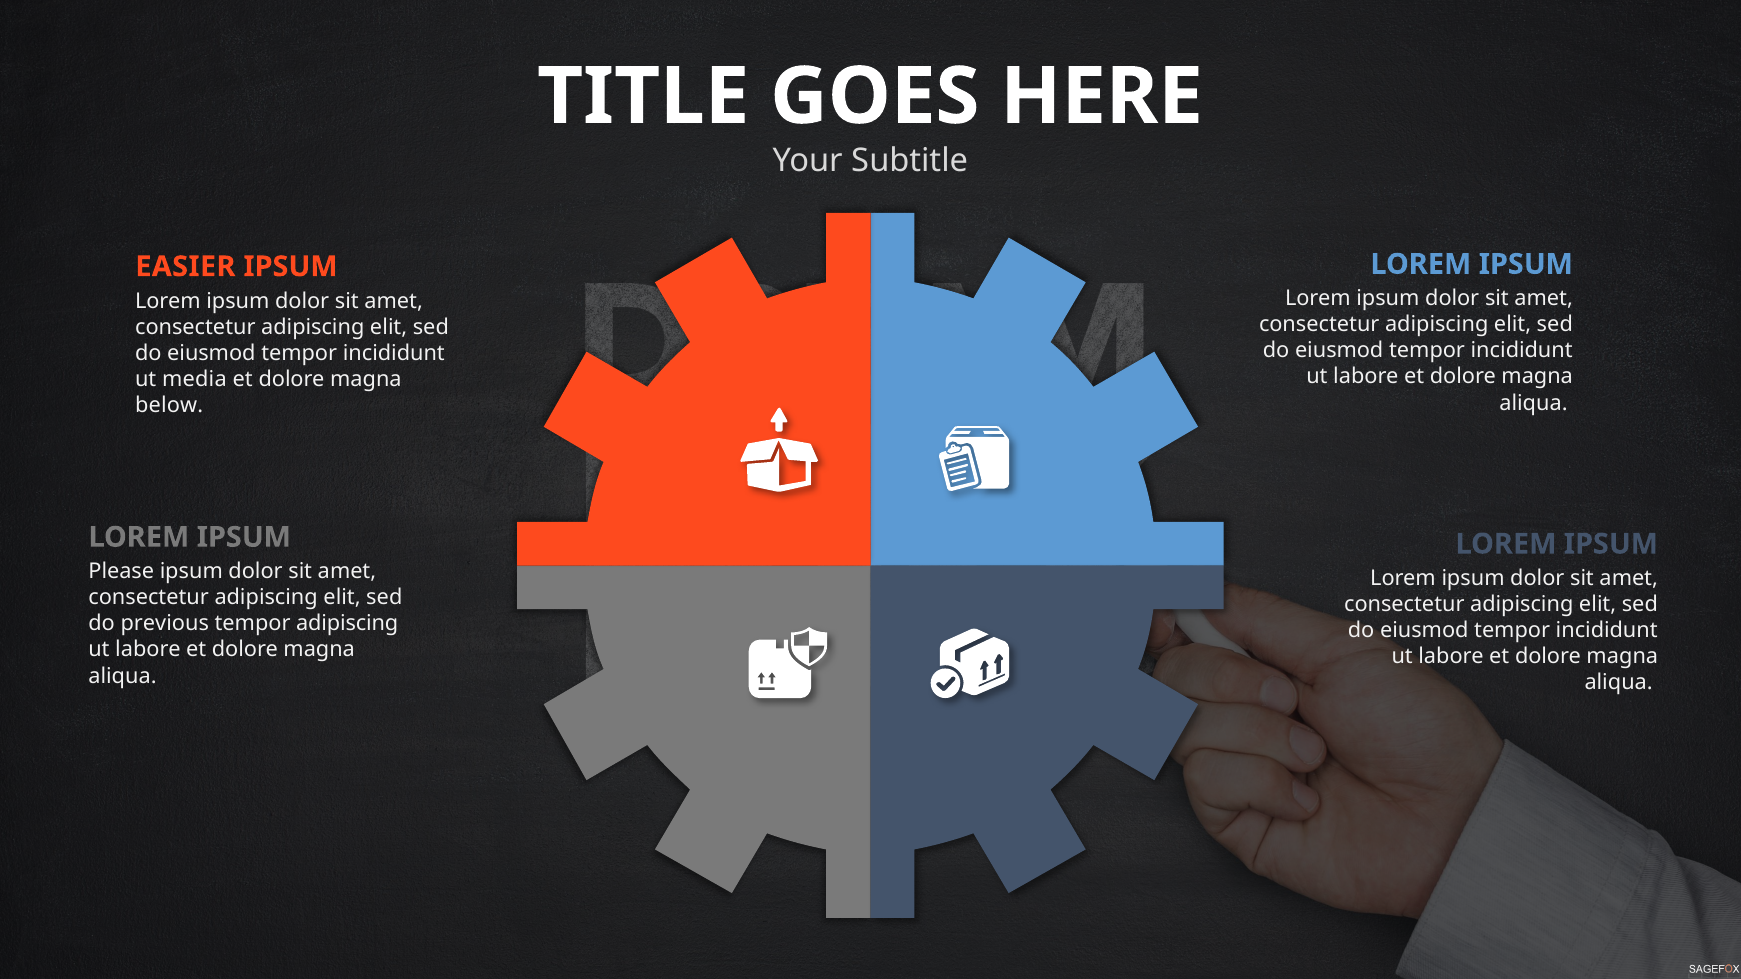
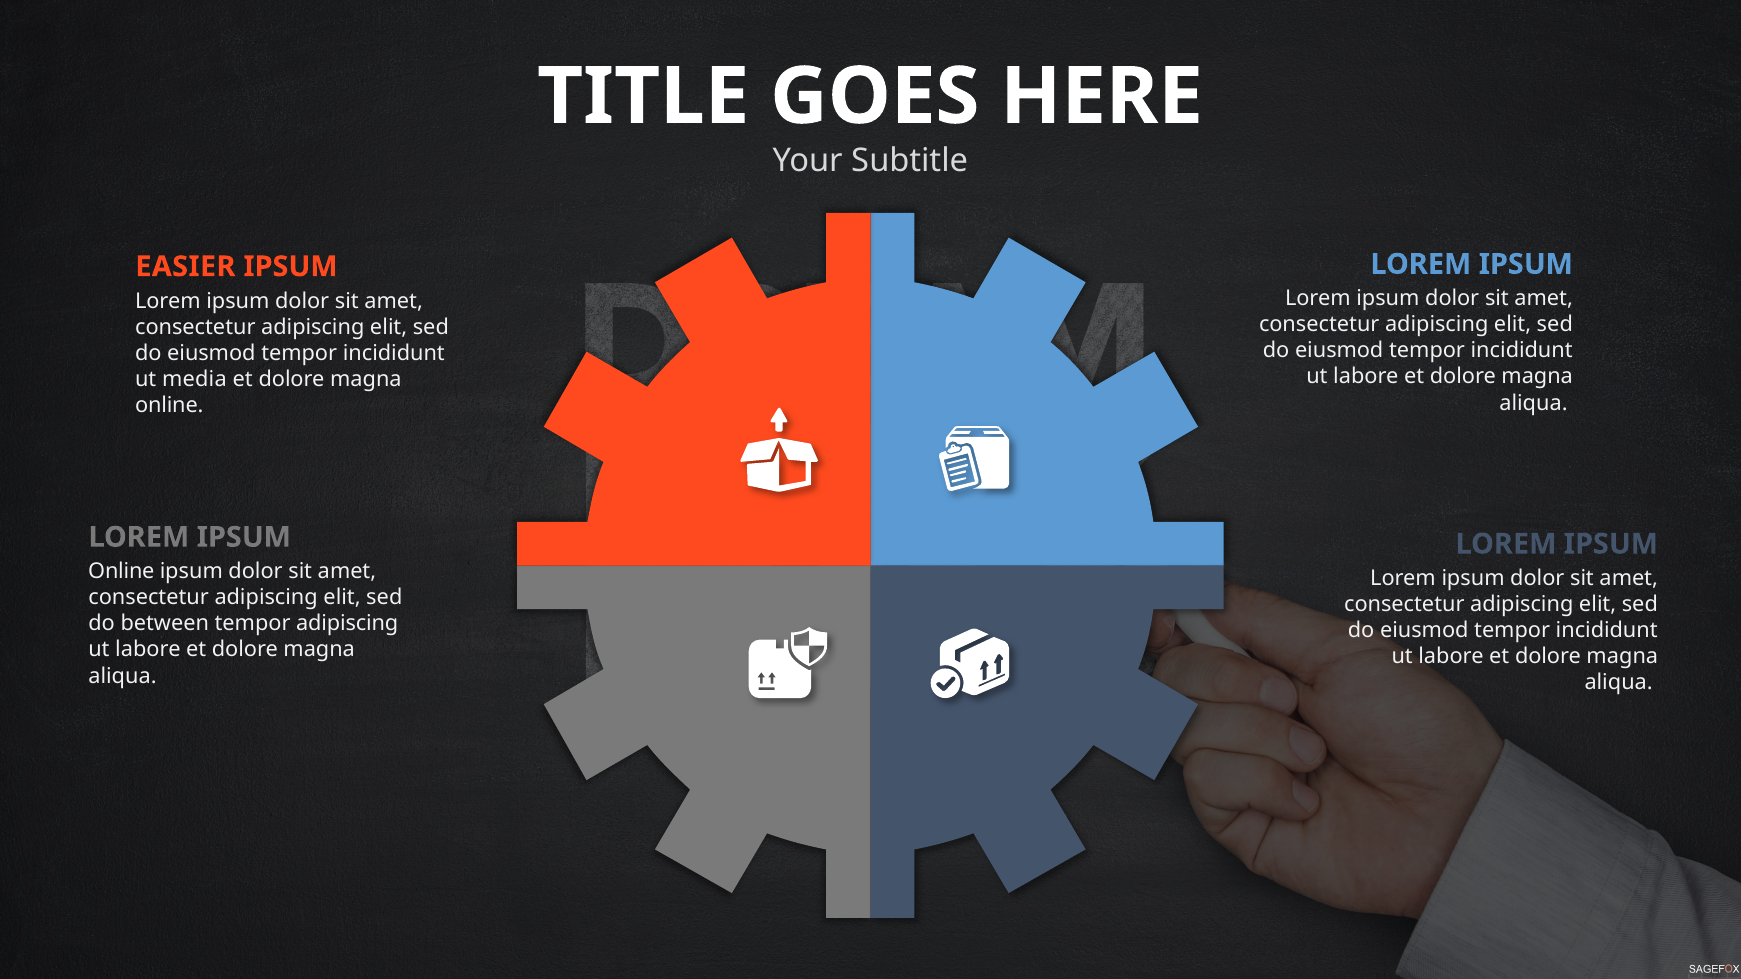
below at (169, 405): below -> online
Please at (121, 572): Please -> Online
previous: previous -> between
